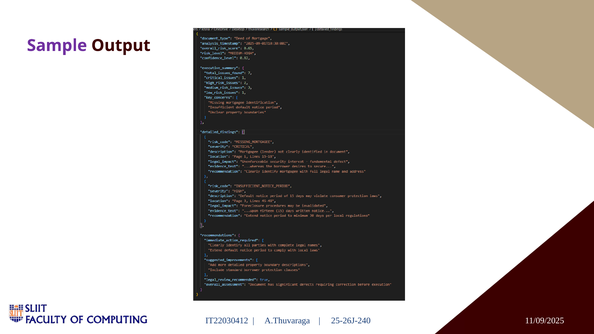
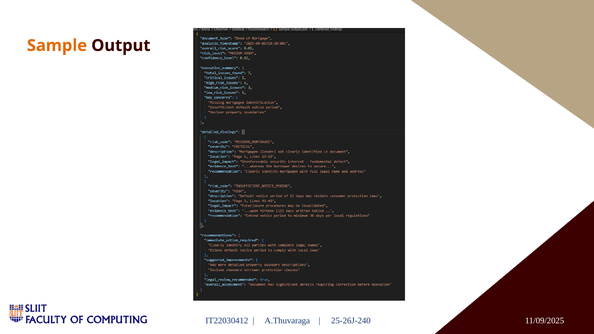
Sample colour: purple -> orange
